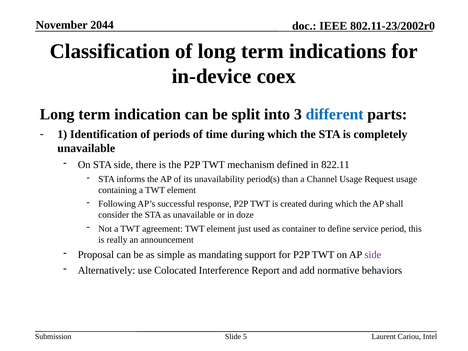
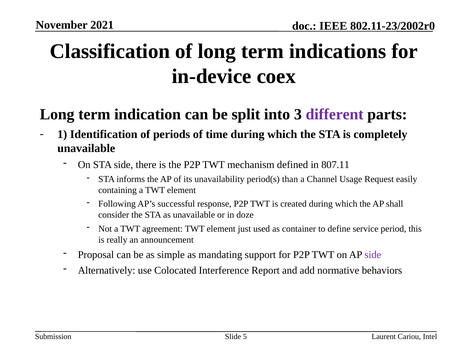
2044: 2044 -> 2021
different colour: blue -> purple
822.11: 822.11 -> 807.11
Request usage: usage -> easily
